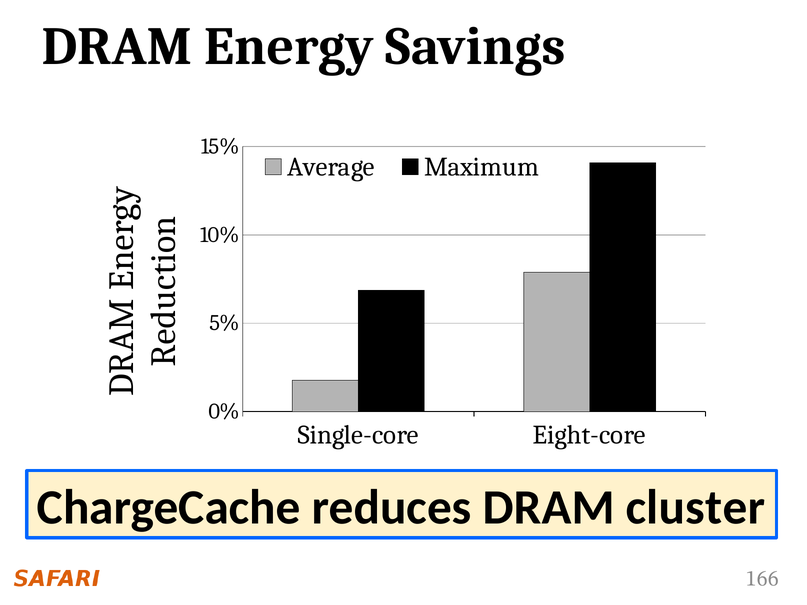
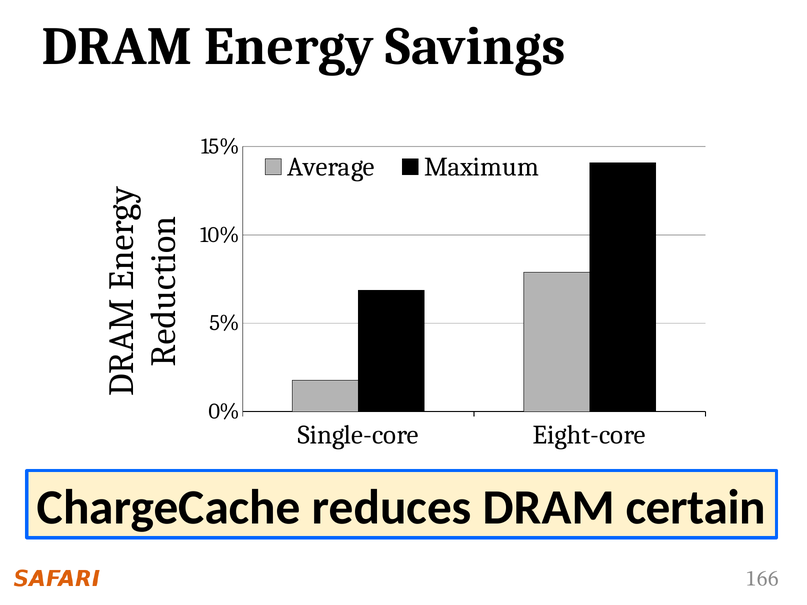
cluster: cluster -> certain
